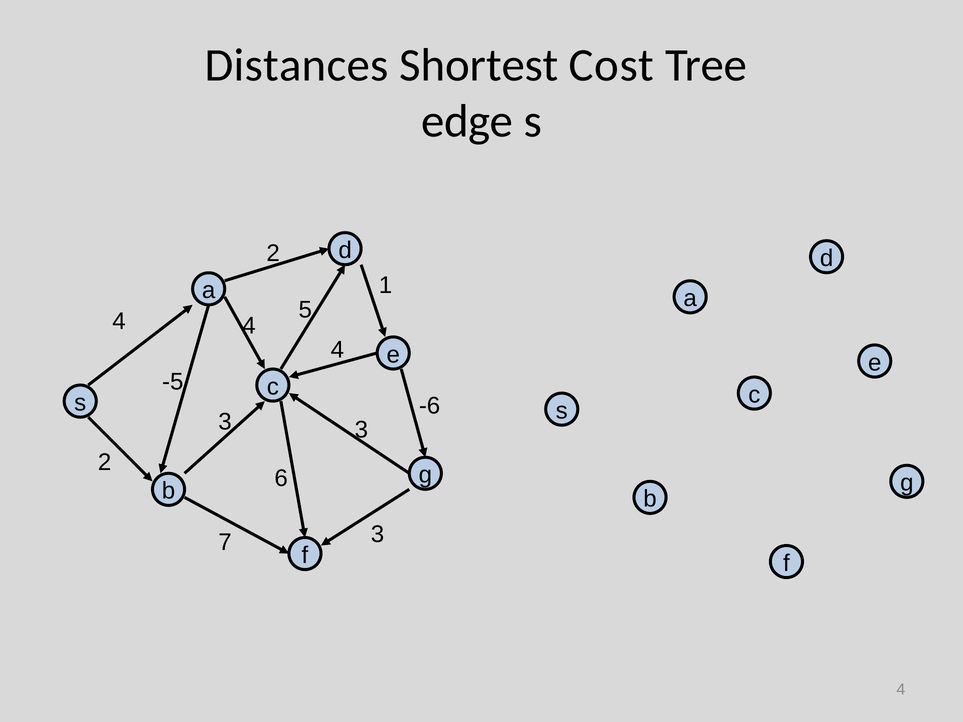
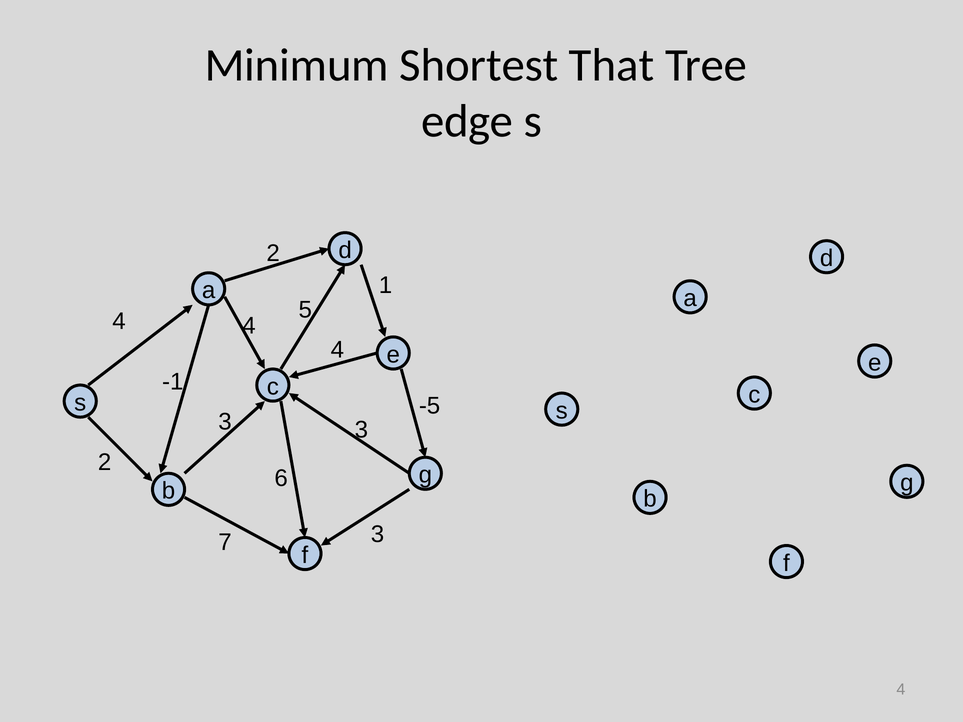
Distances: Distances -> Minimum
Cost: Cost -> That
-5: -5 -> -1
-6: -6 -> -5
